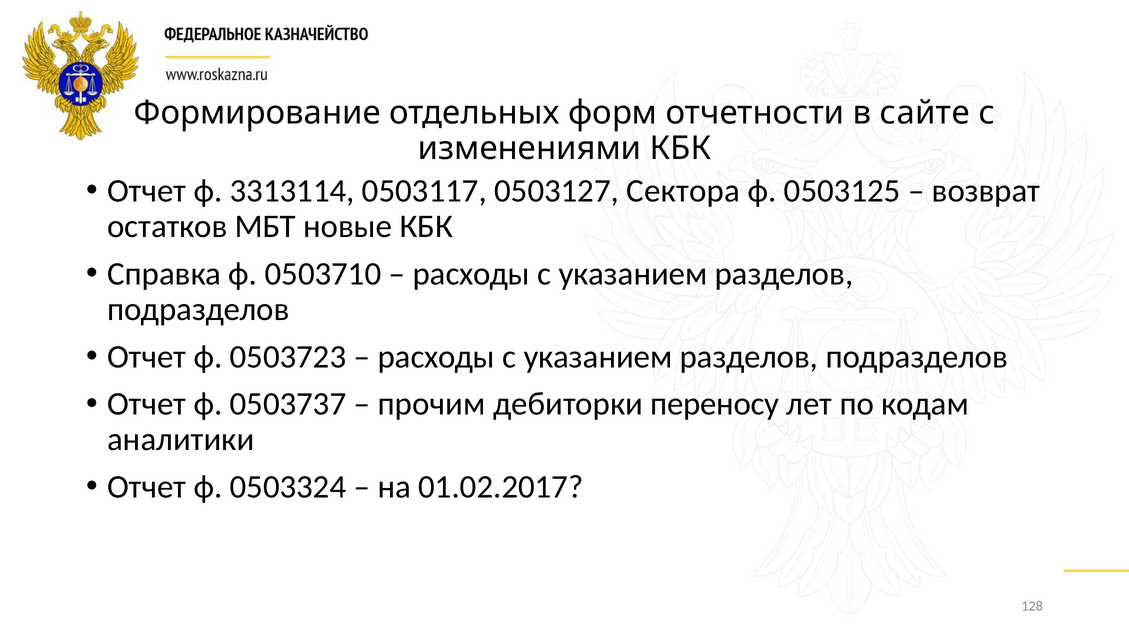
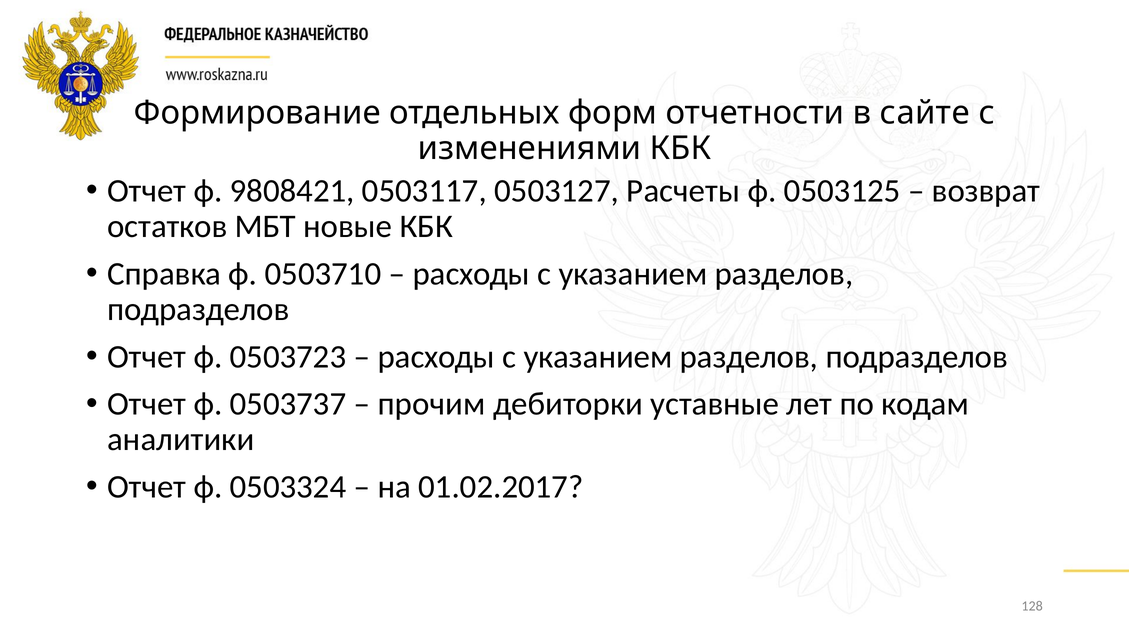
3313114: 3313114 -> 9808421
Сектора: Сектора -> Расчеты
переносу: переносу -> уставные
